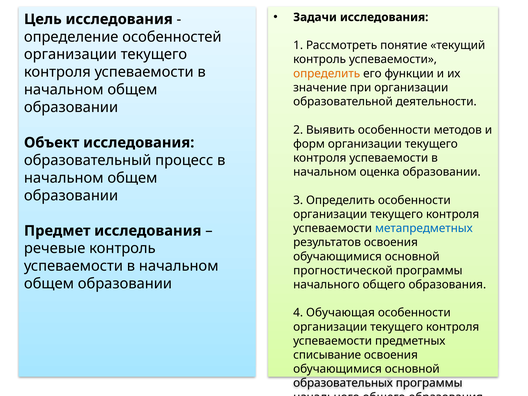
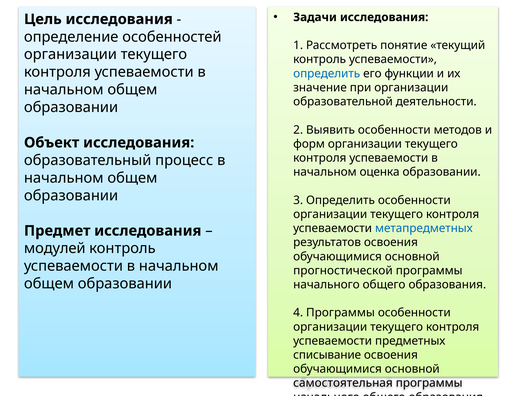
определить at (327, 74) colour: orange -> blue
речевые: речевые -> модулей
4 Обучающая: Обучающая -> Программы
образовательных: образовательных -> самостоятельная
